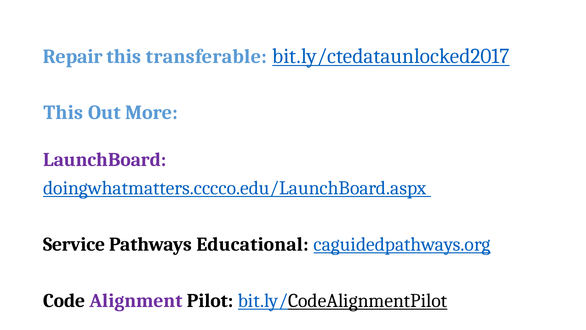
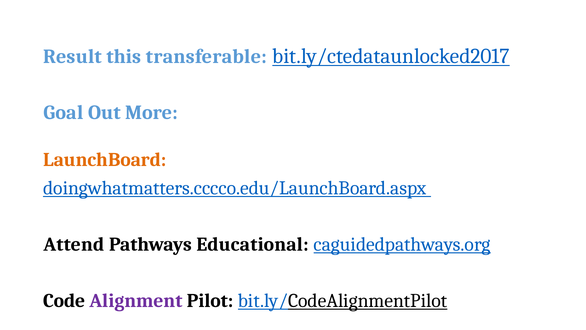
Repair: Repair -> Result
This at (63, 112): This -> Goal
LaunchBoard colour: purple -> orange
Service: Service -> Attend
